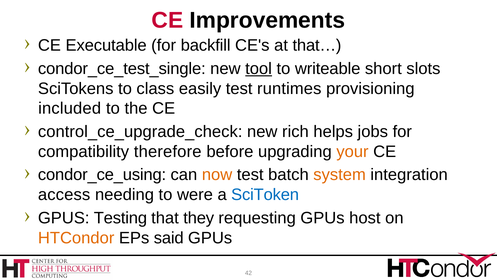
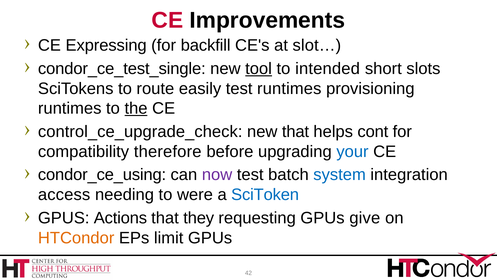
Executable: Executable -> Expressing
that…: that… -> slot…
writeable: writeable -> intended
class: class -> route
included at (70, 108): included -> runtimes
the underline: none -> present
new rich: rich -> that
jobs: jobs -> cont
your colour: orange -> blue
now colour: orange -> purple
system colour: orange -> blue
Testing: Testing -> Actions
host: host -> give
said: said -> limit
